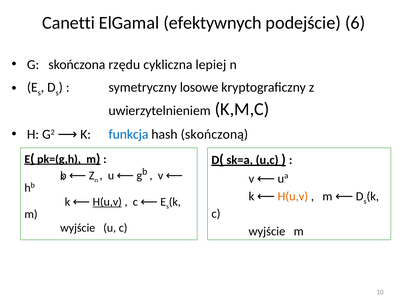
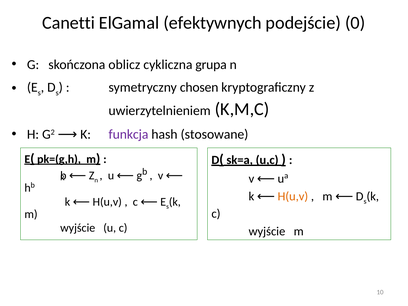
6: 6 -> 0
rzędu: rzędu -> oblicz
lepiej: lepiej -> grupa
losowe: losowe -> chosen
funkcja colour: blue -> purple
skończoną: skończoną -> stosowane
H(u,v at (107, 202) underline: present -> none
